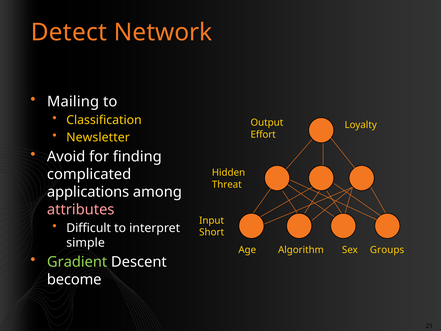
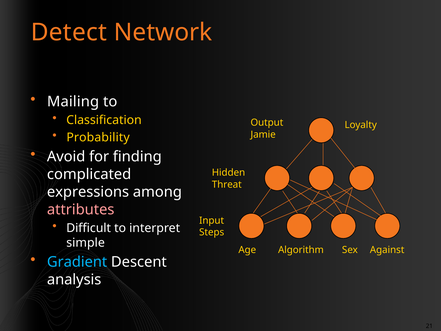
Newsletter: Newsletter -> Probability
Effort: Effort -> Jamie
applications: applications -> expressions
Short: Short -> Steps
Groups: Groups -> Against
Gradient colour: light green -> light blue
become: become -> analysis
